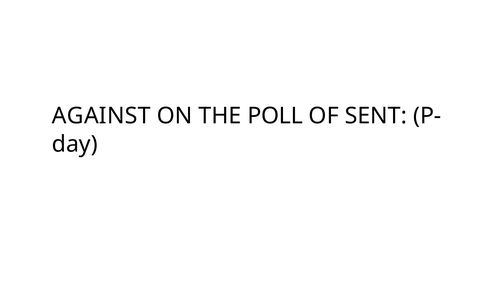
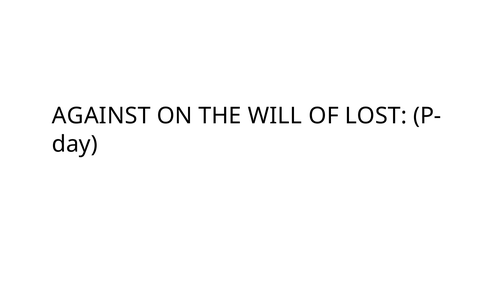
POLL: POLL -> WILL
SENT: SENT -> LOST
